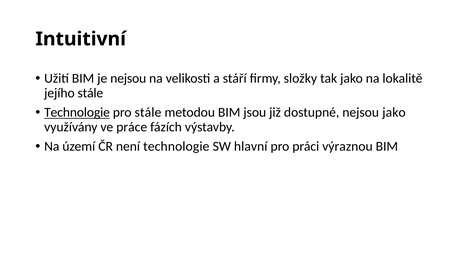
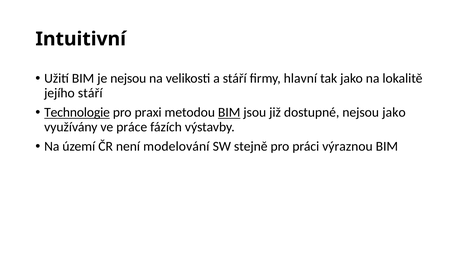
složky: složky -> hlavní
jejího stále: stále -> stáří
pro stále: stále -> praxi
BIM at (229, 113) underline: none -> present
není technologie: technologie -> modelování
hlavní: hlavní -> stejně
